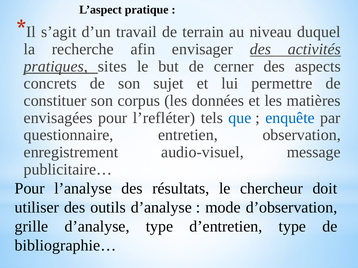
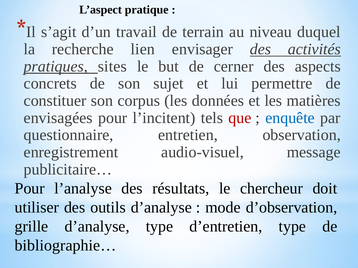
afin: afin -> lien
l’refléter: l’refléter -> l’incitent
que colour: blue -> red
